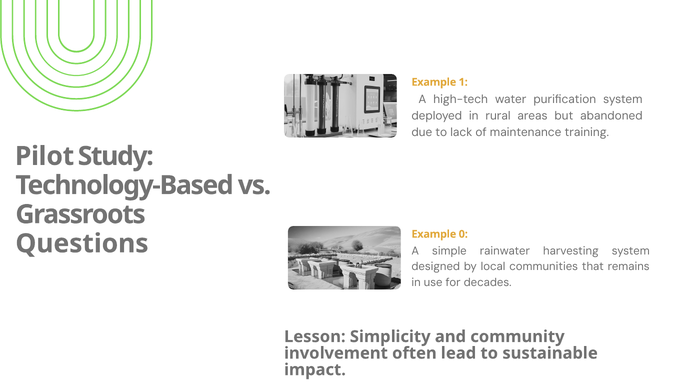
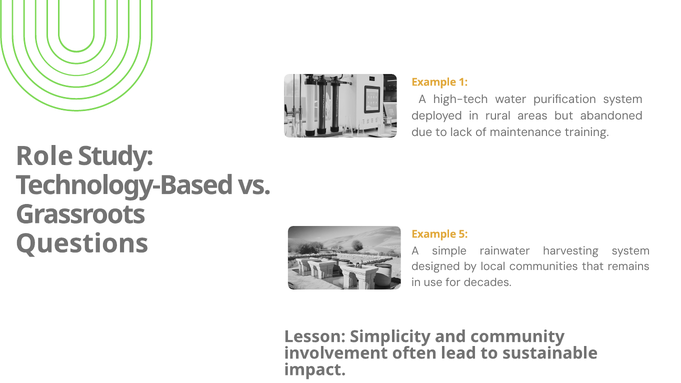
Pilot: Pilot -> Role
0: 0 -> 5
